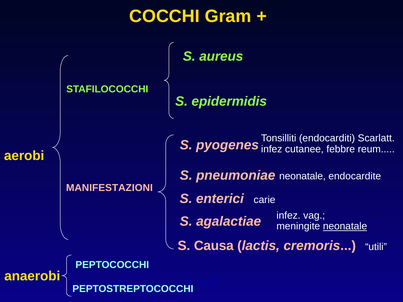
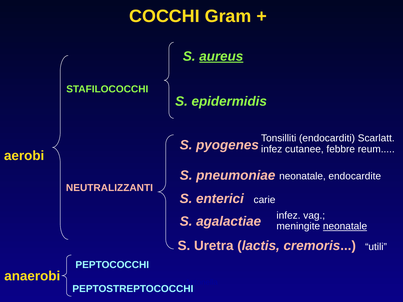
aureus underline: none -> present
MANIFESTAZIONI: MANIFESTAZIONI -> NEUTRALIZZANTI
Causa: Causa -> Uretra
